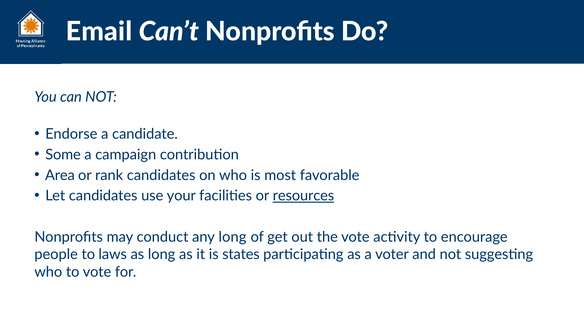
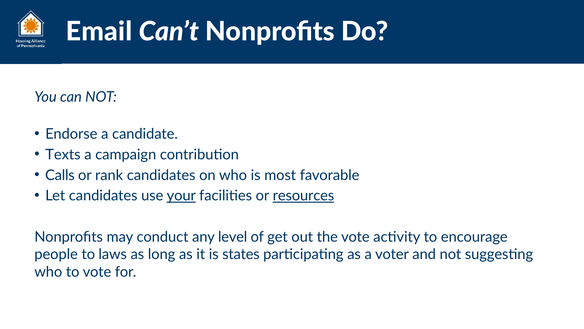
Some: Some -> Texts
Area: Area -> Calls
your underline: none -> present
any long: long -> level
